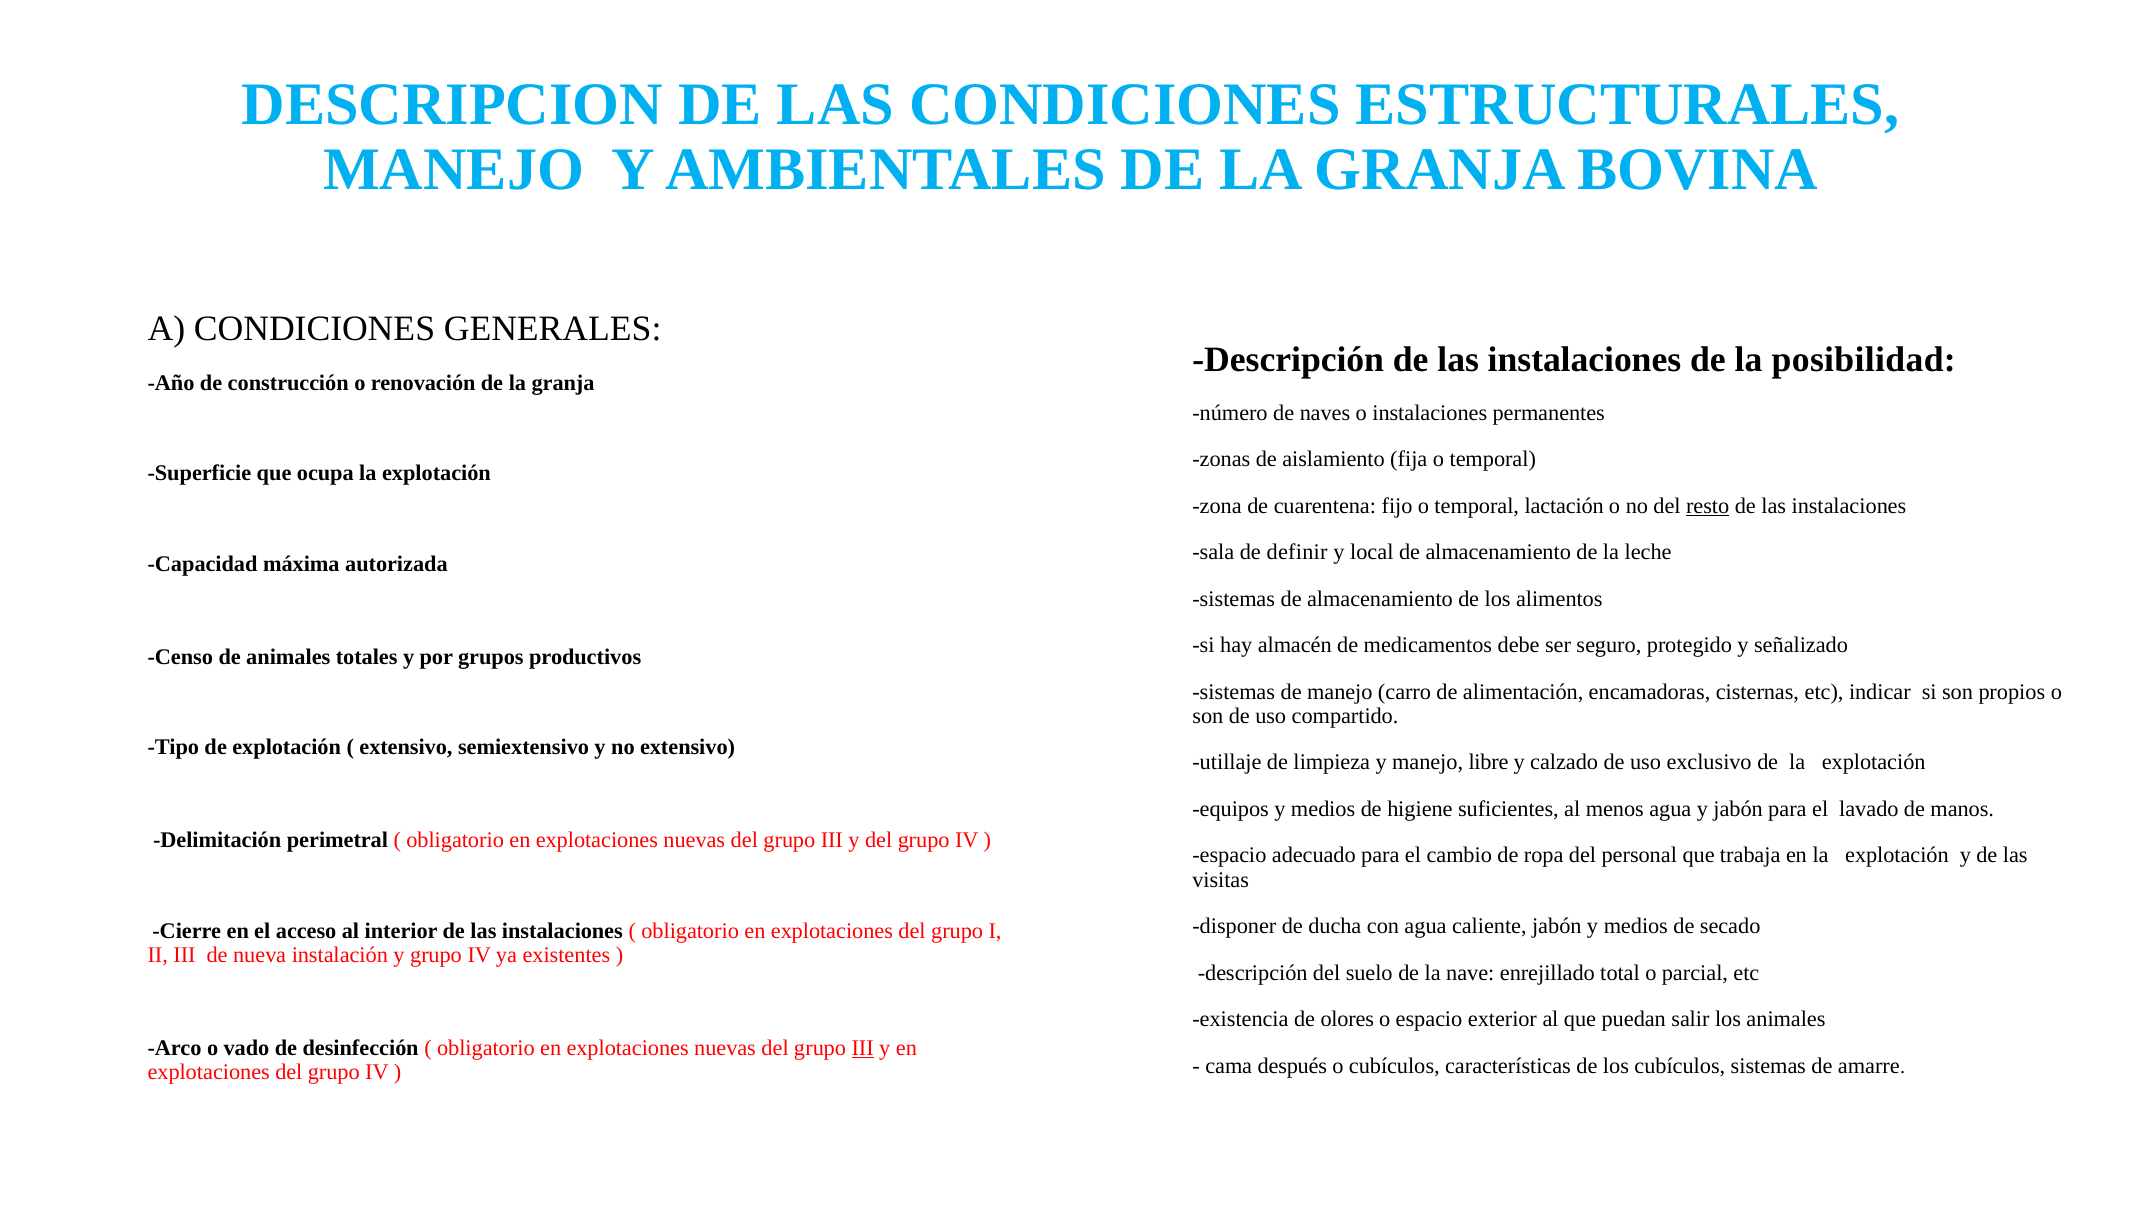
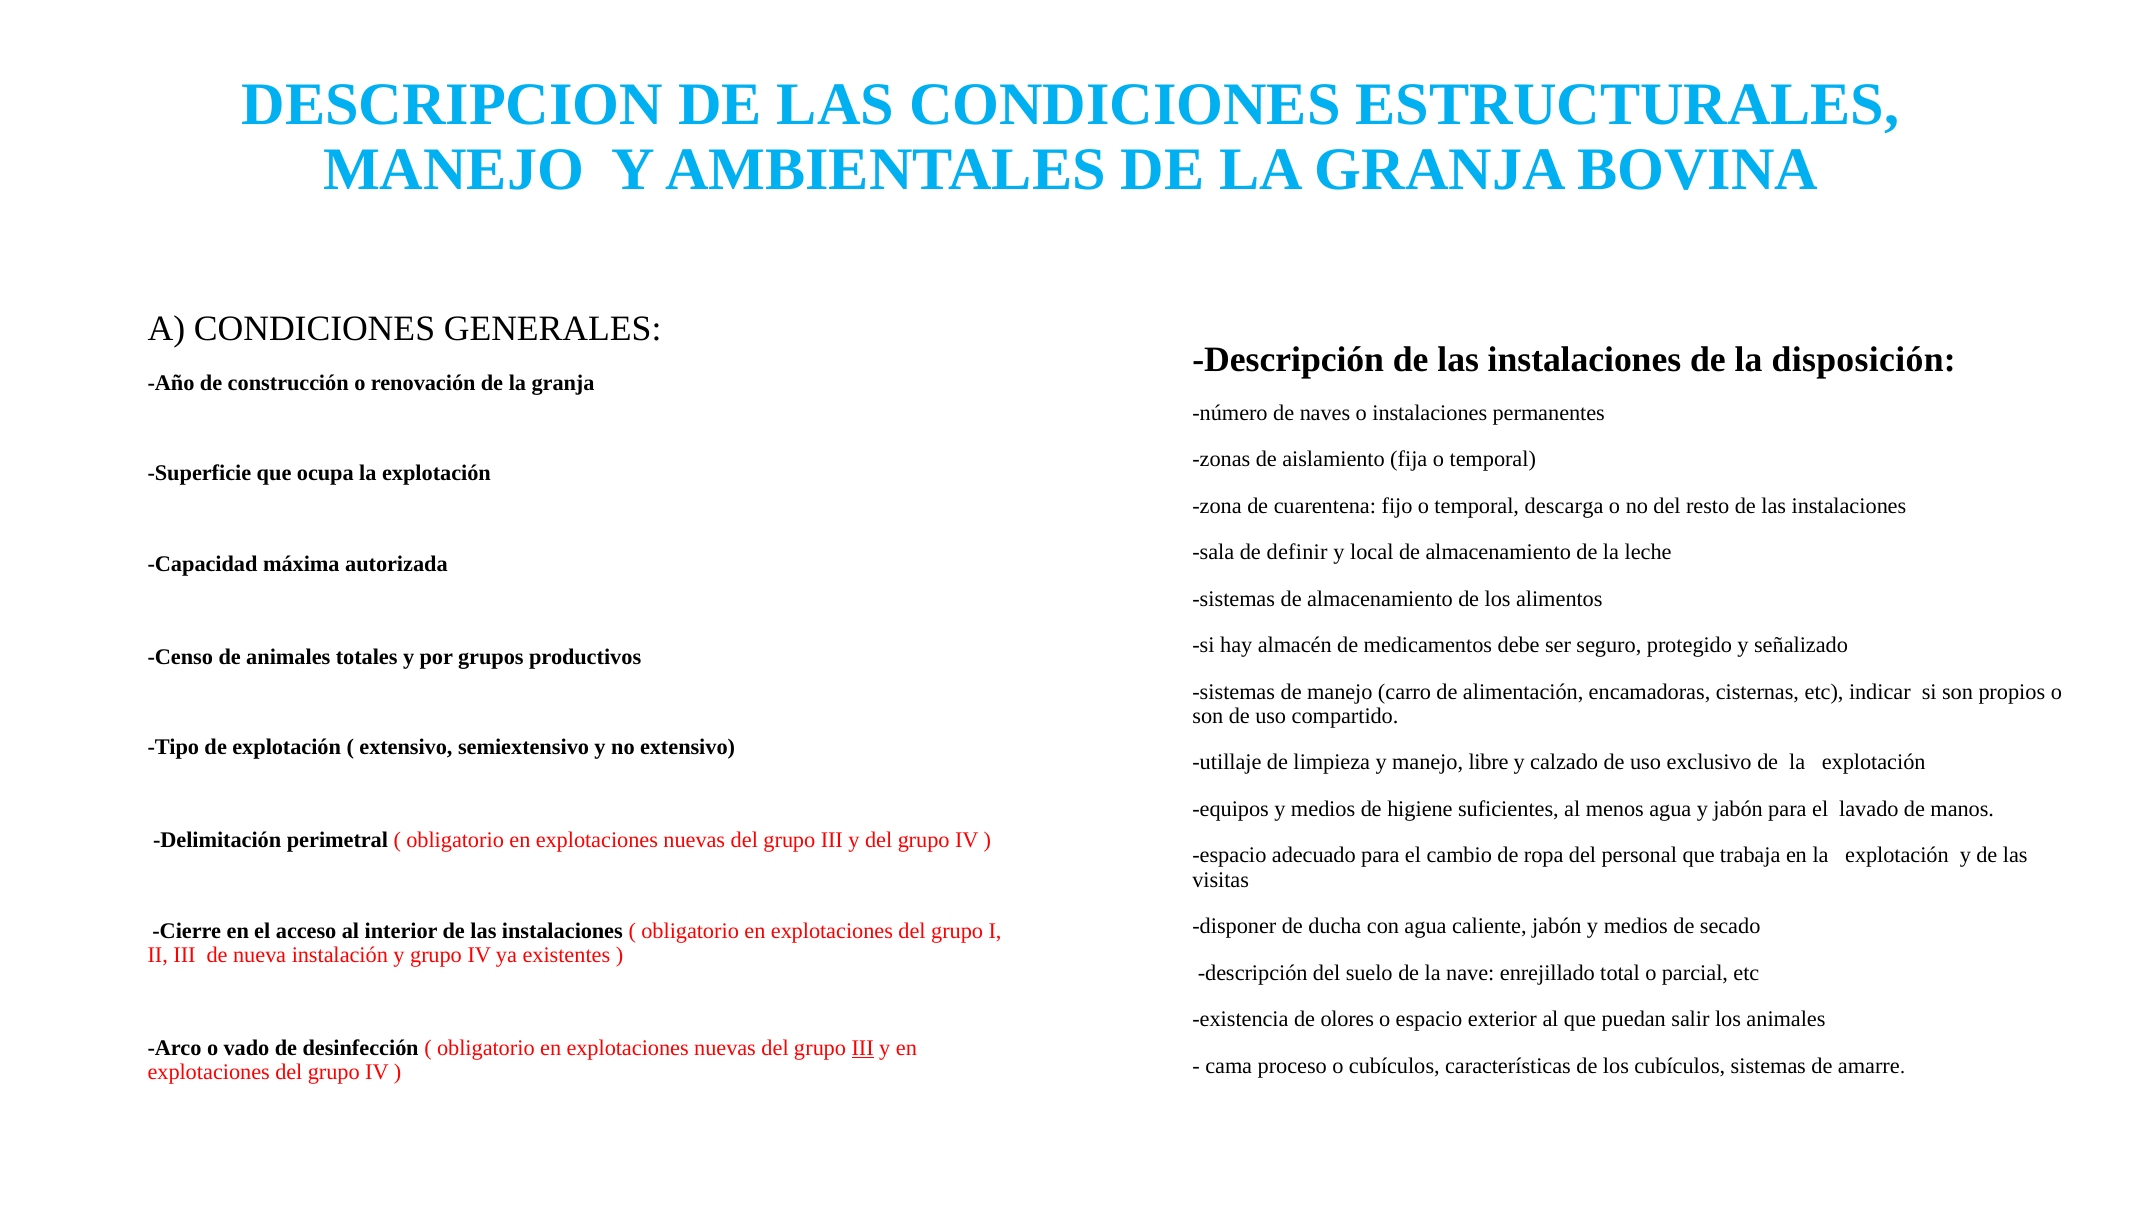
posibilidad: posibilidad -> disposición
lactación: lactación -> descarga
resto underline: present -> none
después: después -> proceso
